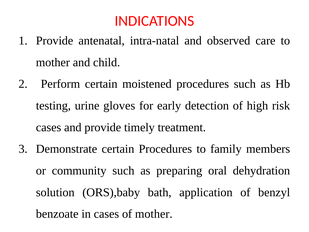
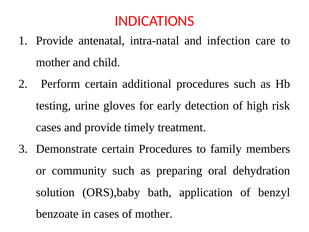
observed: observed -> infection
moistened: moistened -> additional
